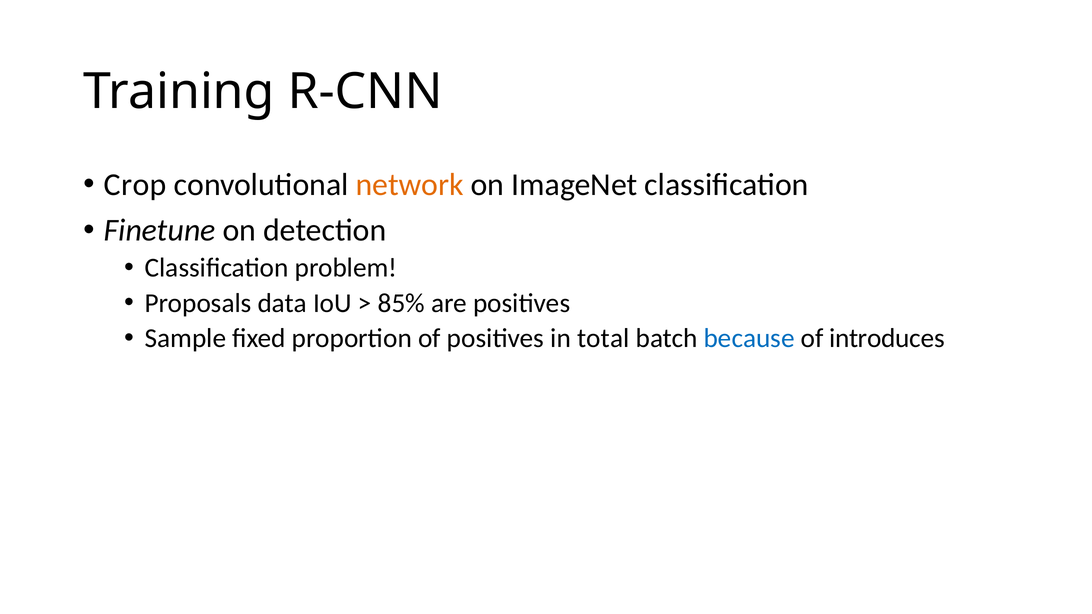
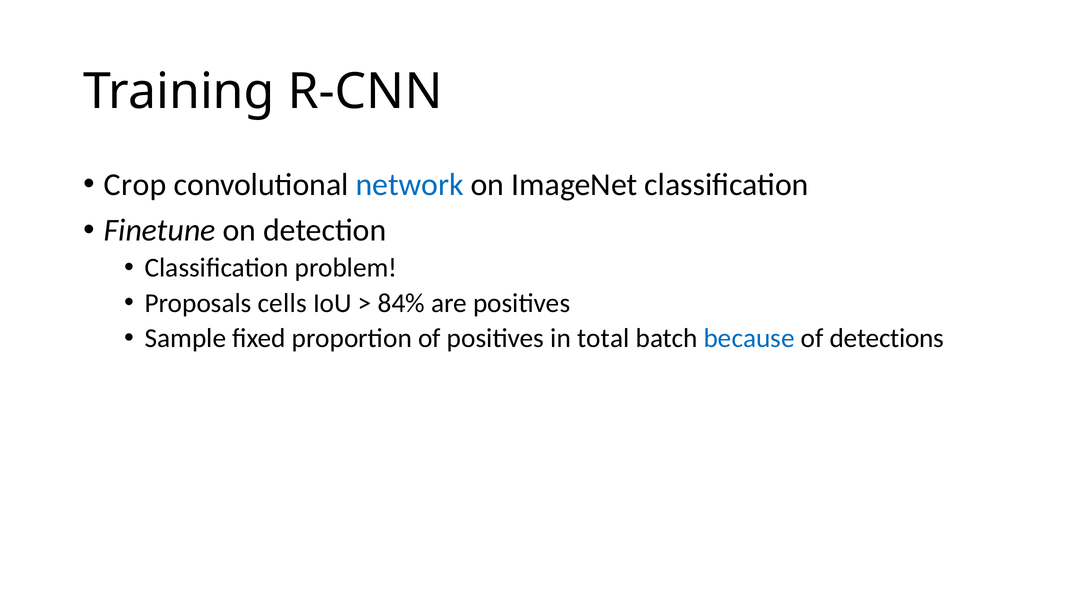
network colour: orange -> blue
data: data -> cells
85%: 85% -> 84%
introduces: introduces -> detections
